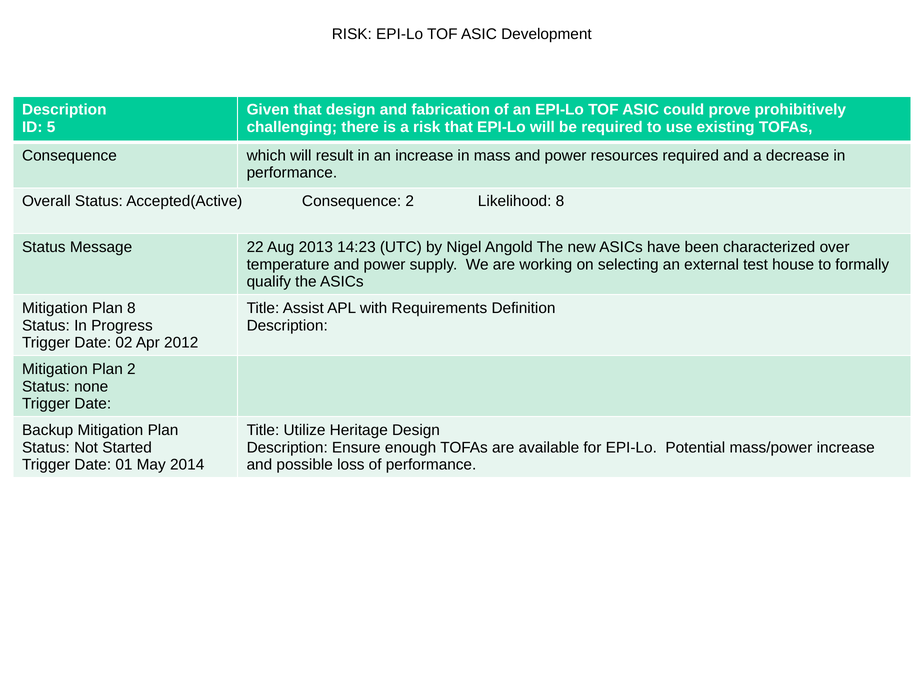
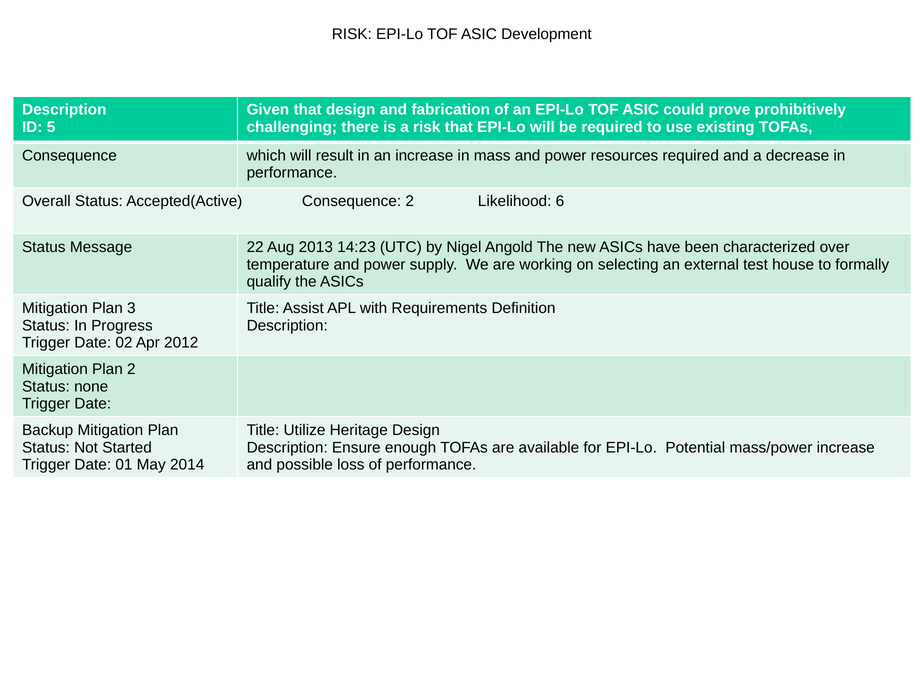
Likelihood 8: 8 -> 6
Plan 8: 8 -> 3
